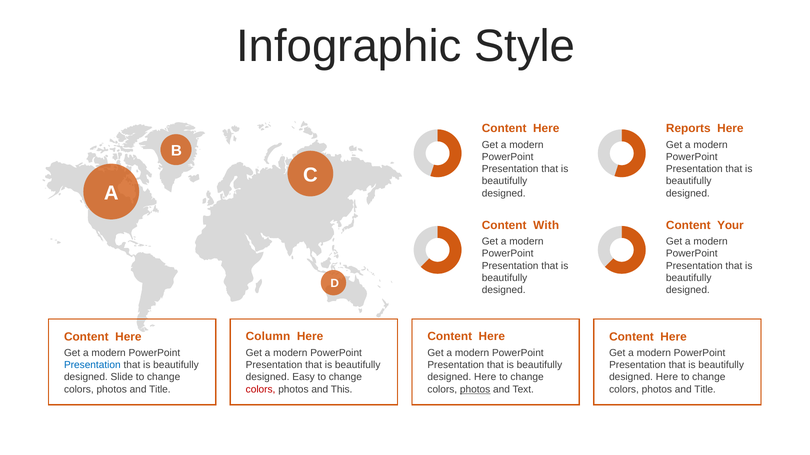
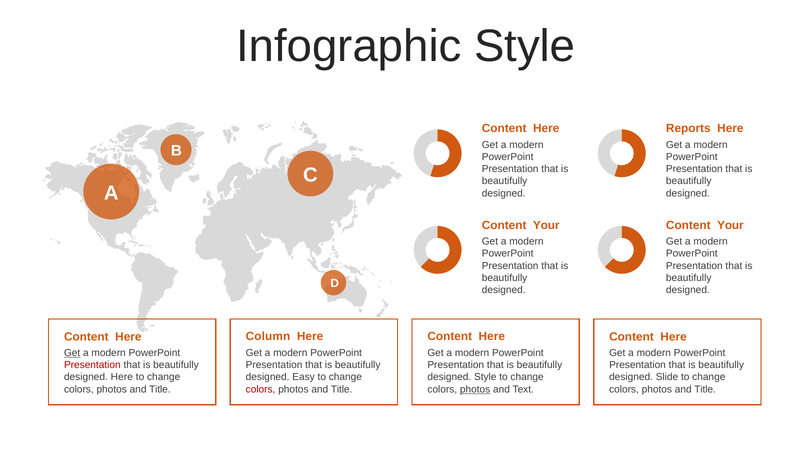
With at (546, 226): With -> Your
Get at (72, 353) underline: none -> present
Presentation at (92, 365) colour: blue -> red
designed Slide: Slide -> Here
Here at (485, 378): Here -> Style
Here at (667, 378): Here -> Slide
This at (342, 390): This -> Title
